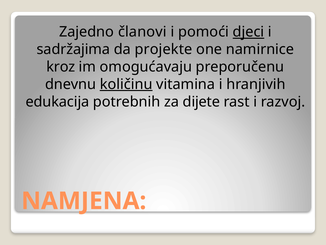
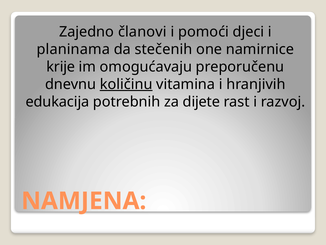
djeci underline: present -> none
sadržajima: sadržajima -> planinama
projekte: projekte -> stečenih
kroz: kroz -> krije
